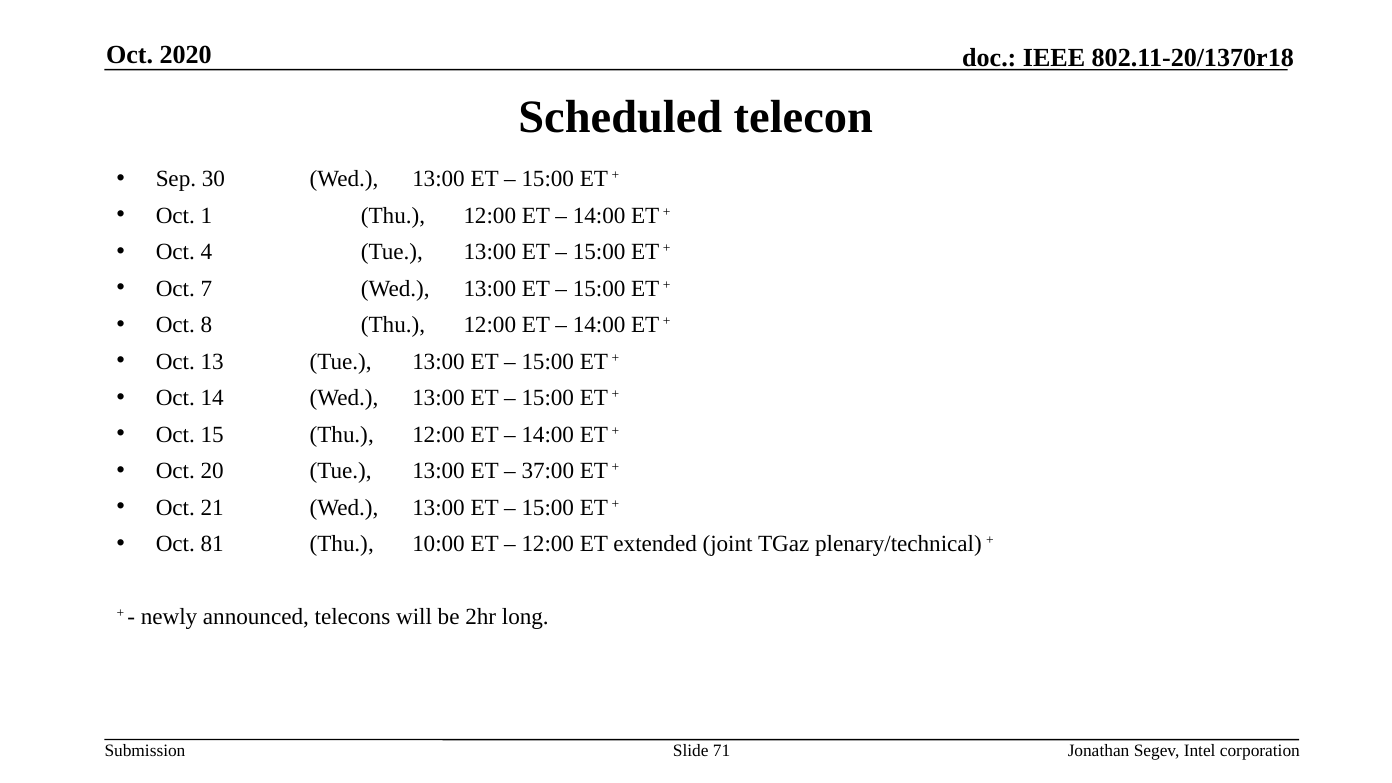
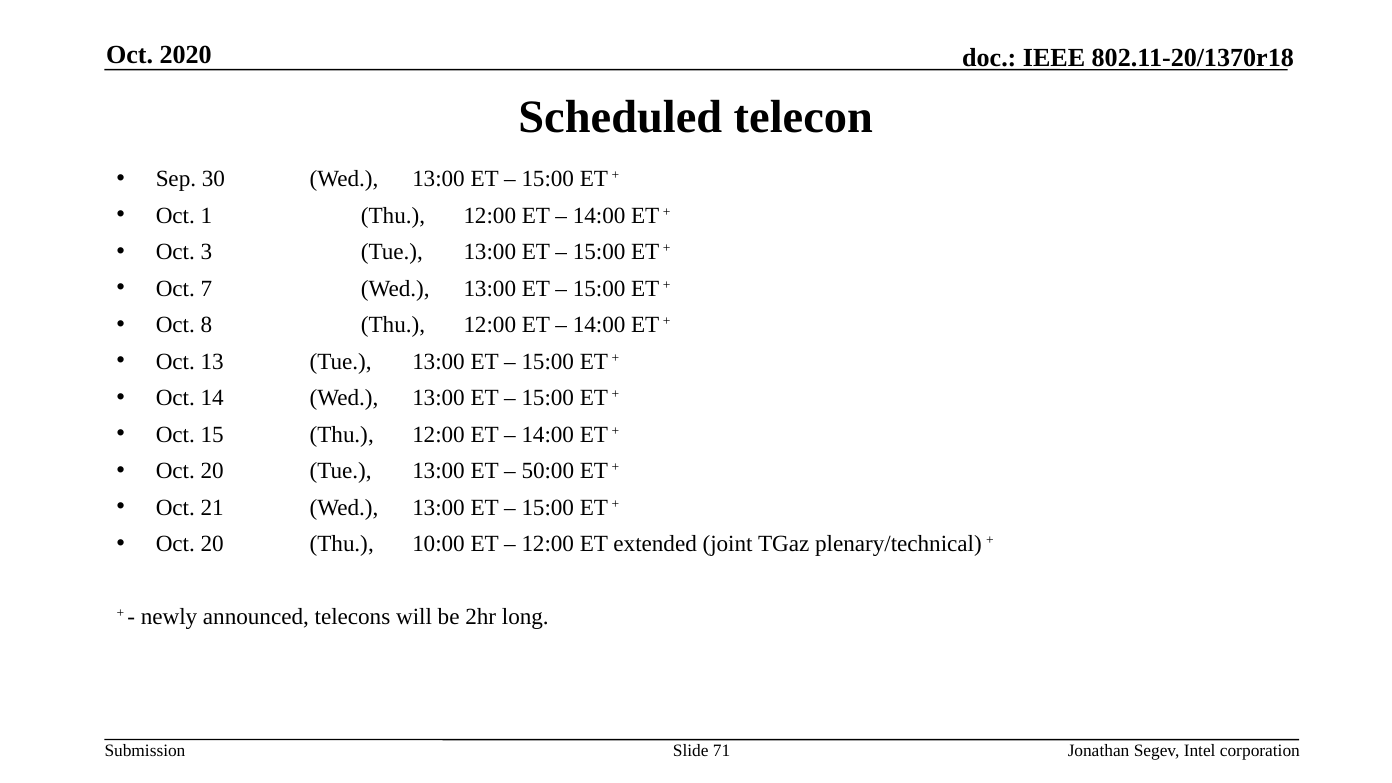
4: 4 -> 3
37:00: 37:00 -> 50:00
81 at (212, 544): 81 -> 20
